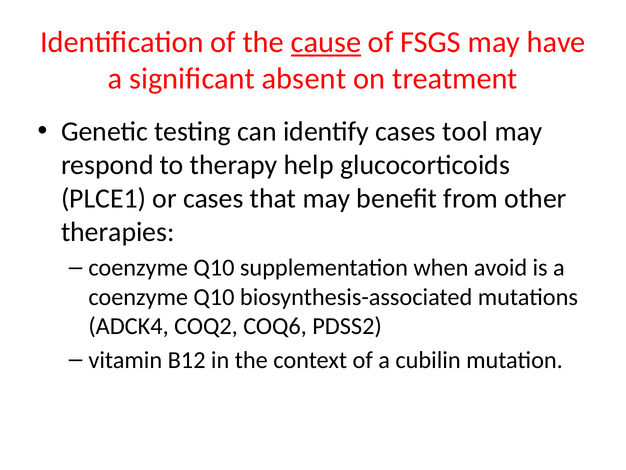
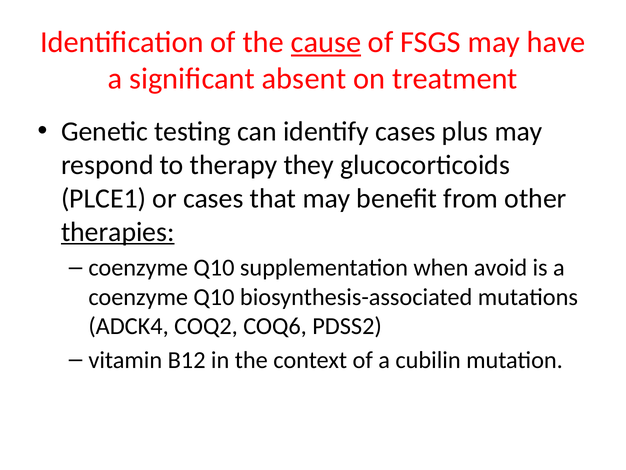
tool: tool -> plus
help: help -> they
therapies underline: none -> present
